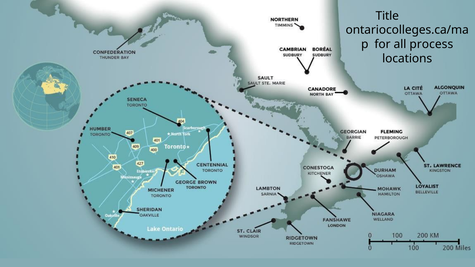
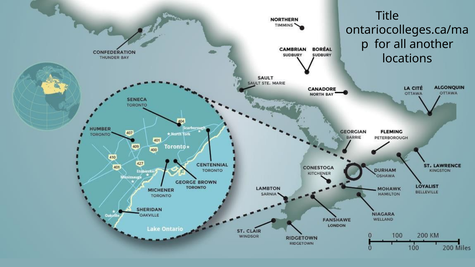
process: process -> another
